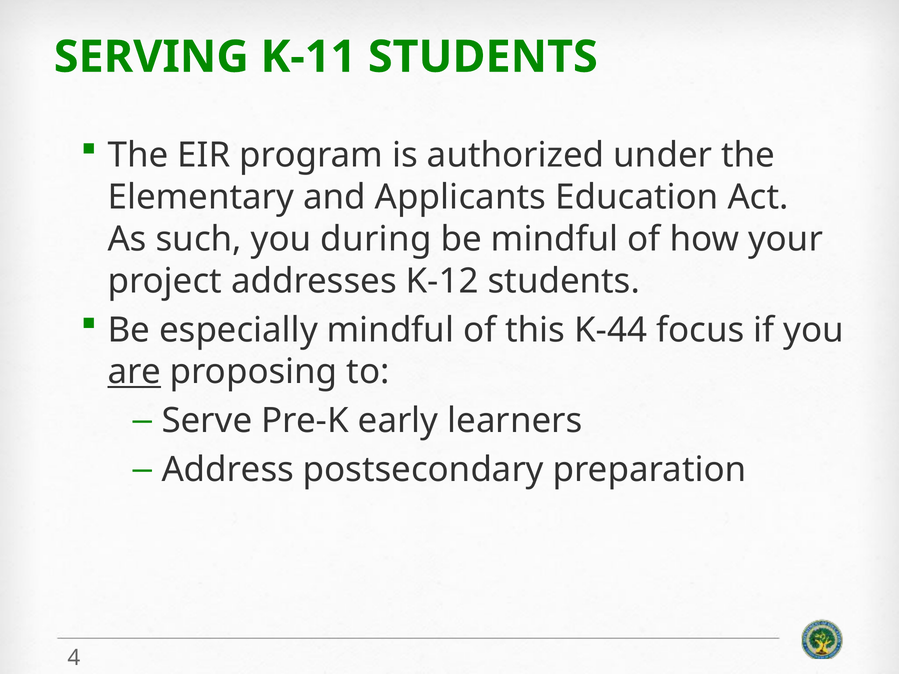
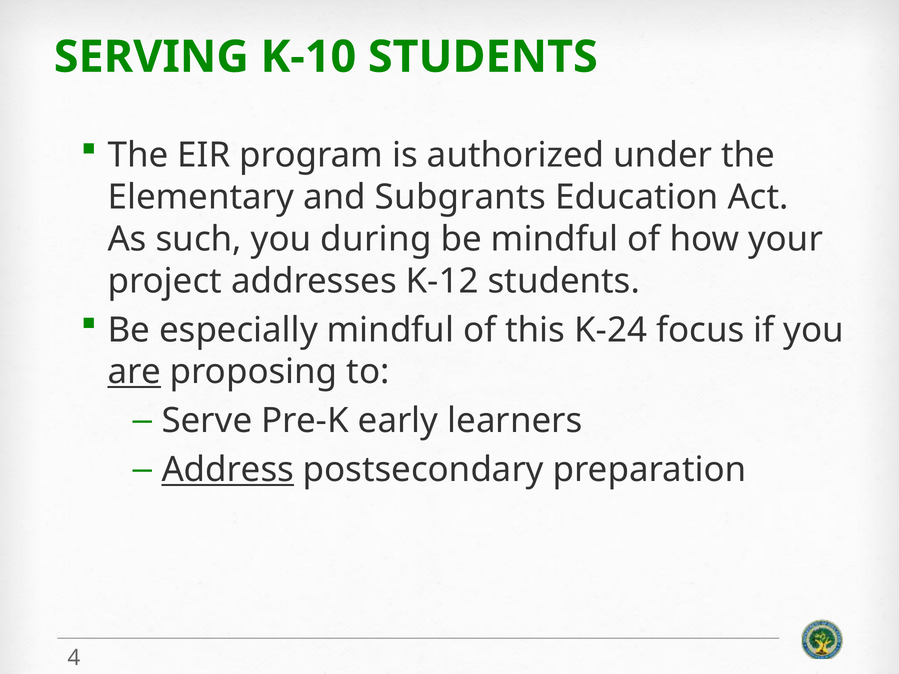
K-11: K-11 -> K-10
Applicants: Applicants -> Subgrants
K-44: K-44 -> K-24
Address underline: none -> present
